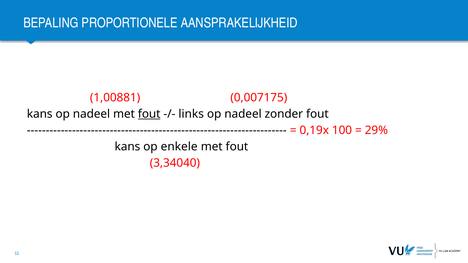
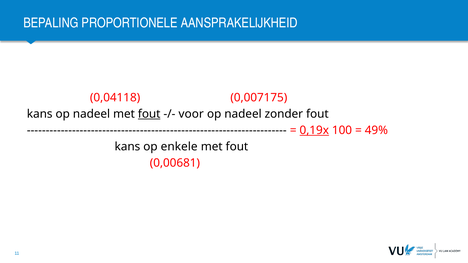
1,00881: 1,00881 -> 0,04118
links: links -> voor
0,19x underline: none -> present
29%: 29% -> 49%
3,34040: 3,34040 -> 0,00681
